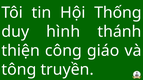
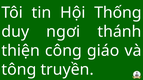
hình: hình -> ngơi
